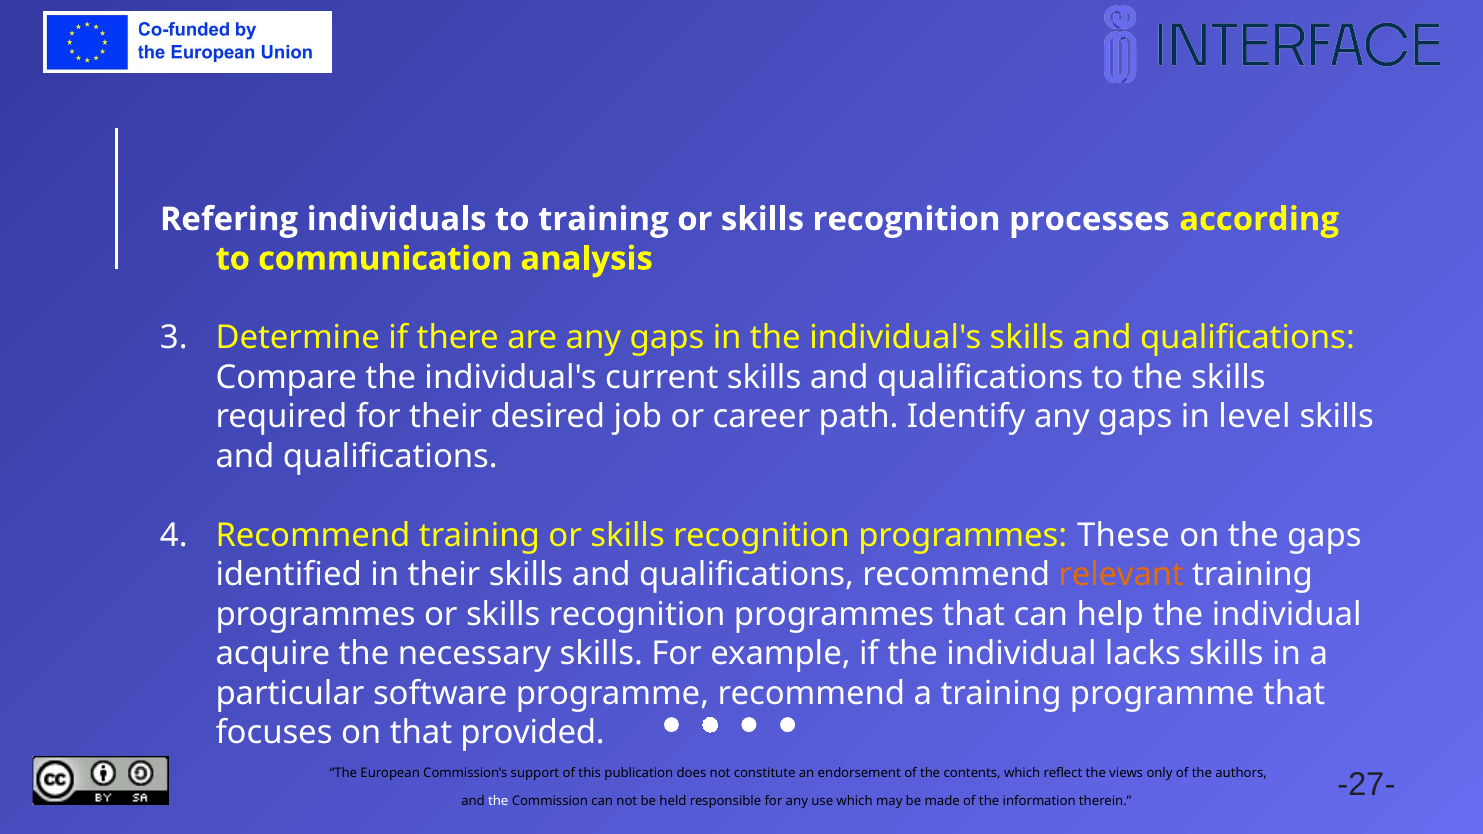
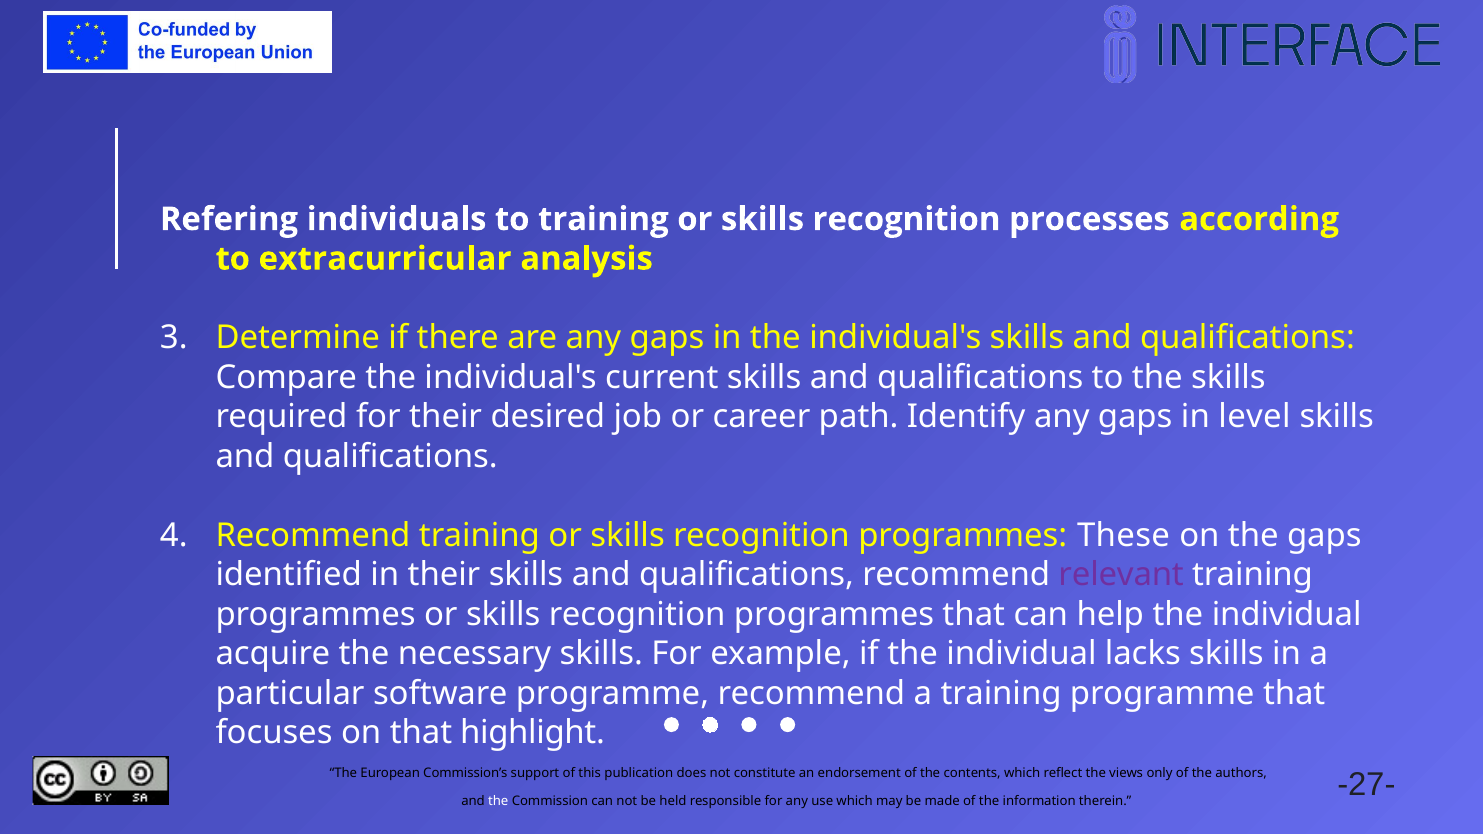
communication: communication -> extracurricular
relevant colour: orange -> purple
provided: provided -> highlight
